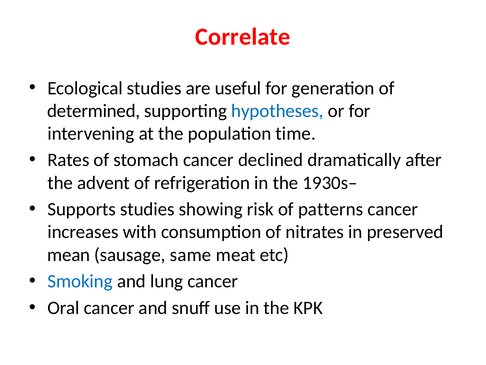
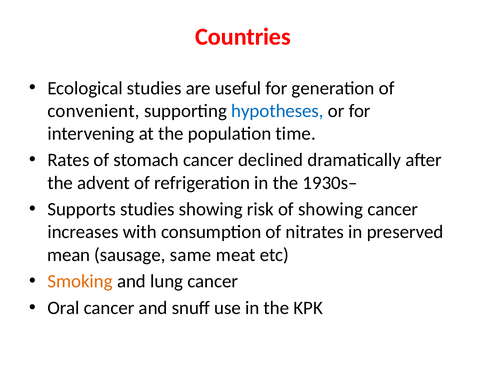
Correlate: Correlate -> Countries
determined: determined -> convenient
of patterns: patterns -> showing
Smoking colour: blue -> orange
